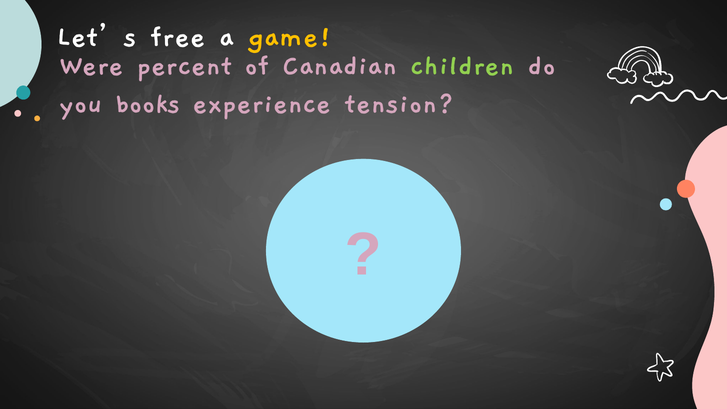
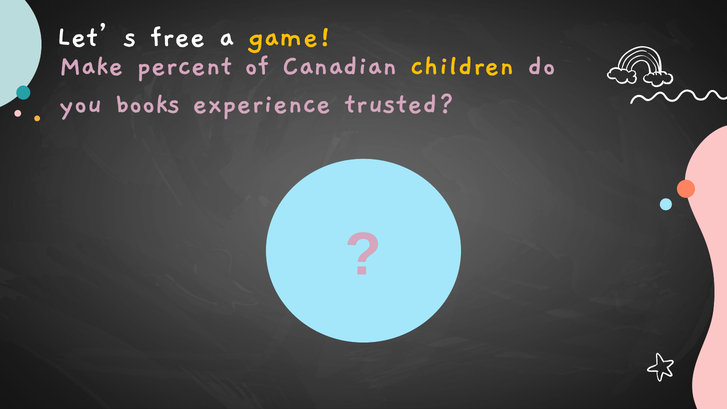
Were: Were -> Make
children colour: light green -> yellow
tension: tension -> trusted
